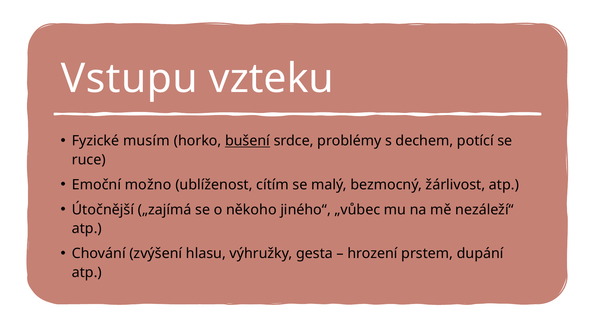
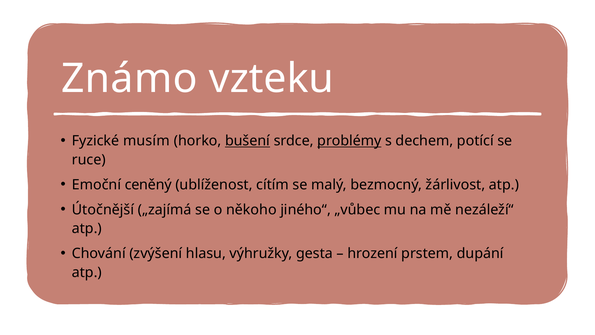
Vstupu: Vstupu -> Známo
problémy underline: none -> present
možno: možno -> ceněný
